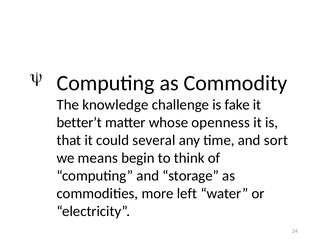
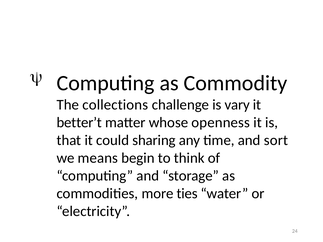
knowledge: knowledge -> collections
fake: fake -> vary
several: several -> sharing
left: left -> ties
